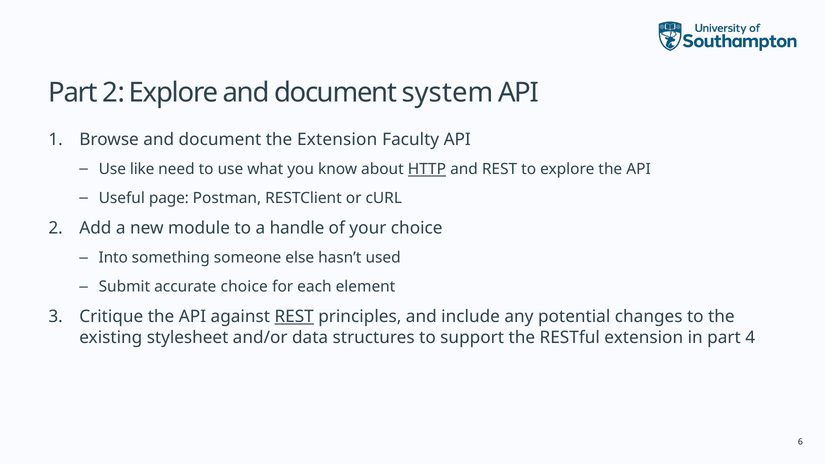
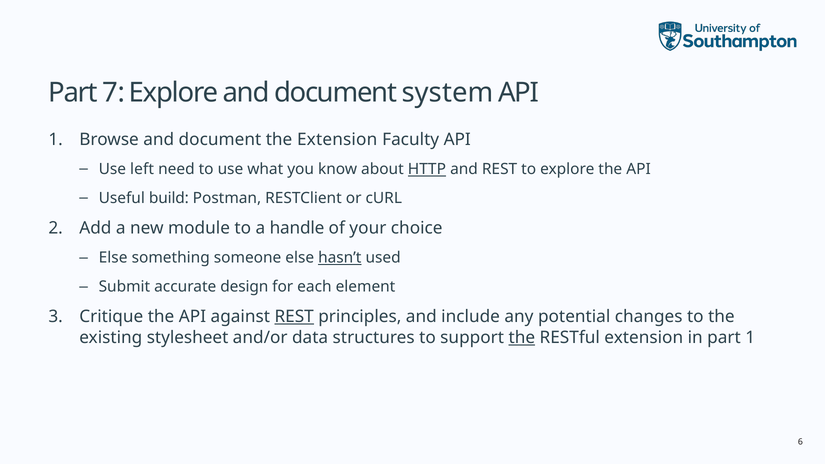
Part 2: 2 -> 7
like: like -> left
page: page -> build
Into at (113, 258): Into -> Else
hasn’t underline: none -> present
accurate choice: choice -> design
the at (522, 337) underline: none -> present
part 4: 4 -> 1
